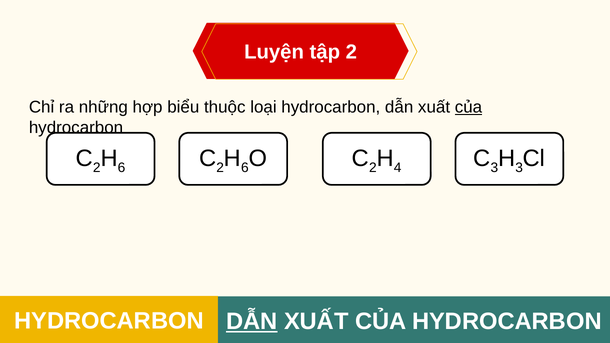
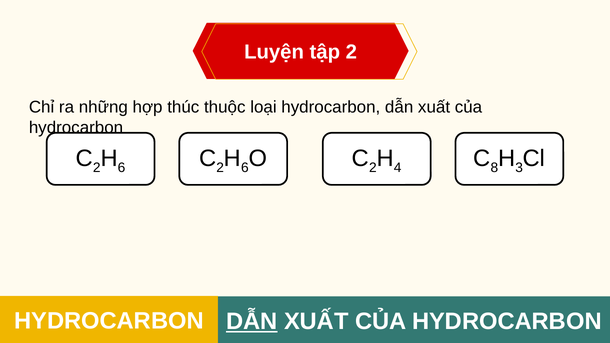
biểu: biểu -> thúc
của at (468, 107) underline: present -> none
3 at (494, 168): 3 -> 8
